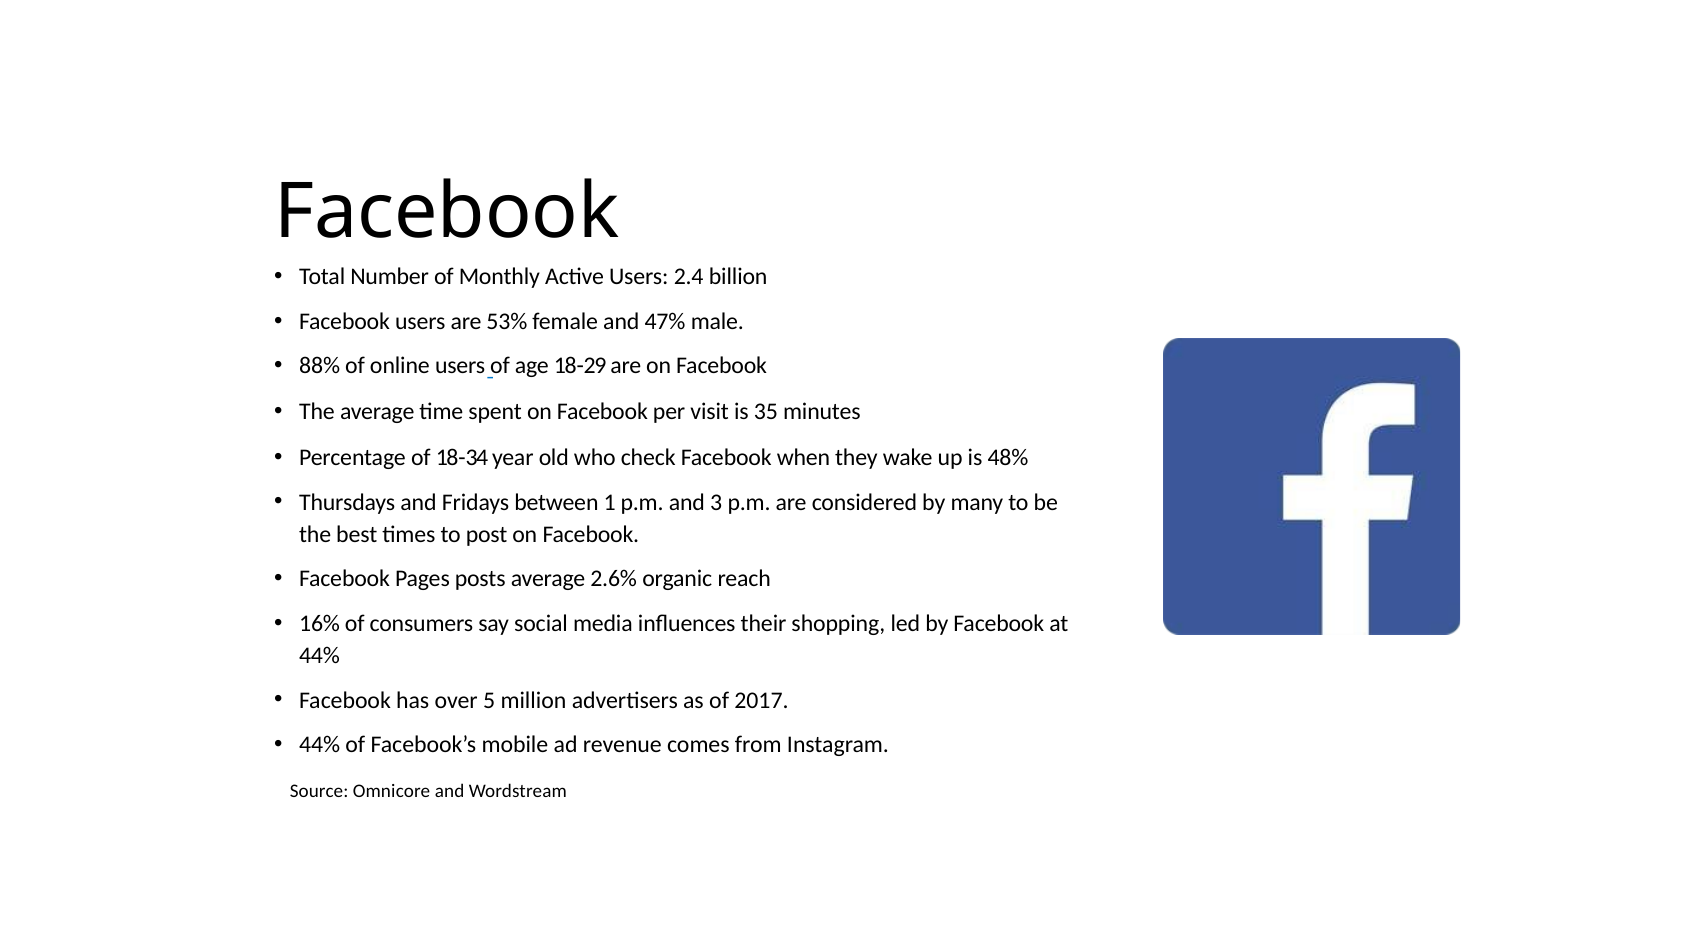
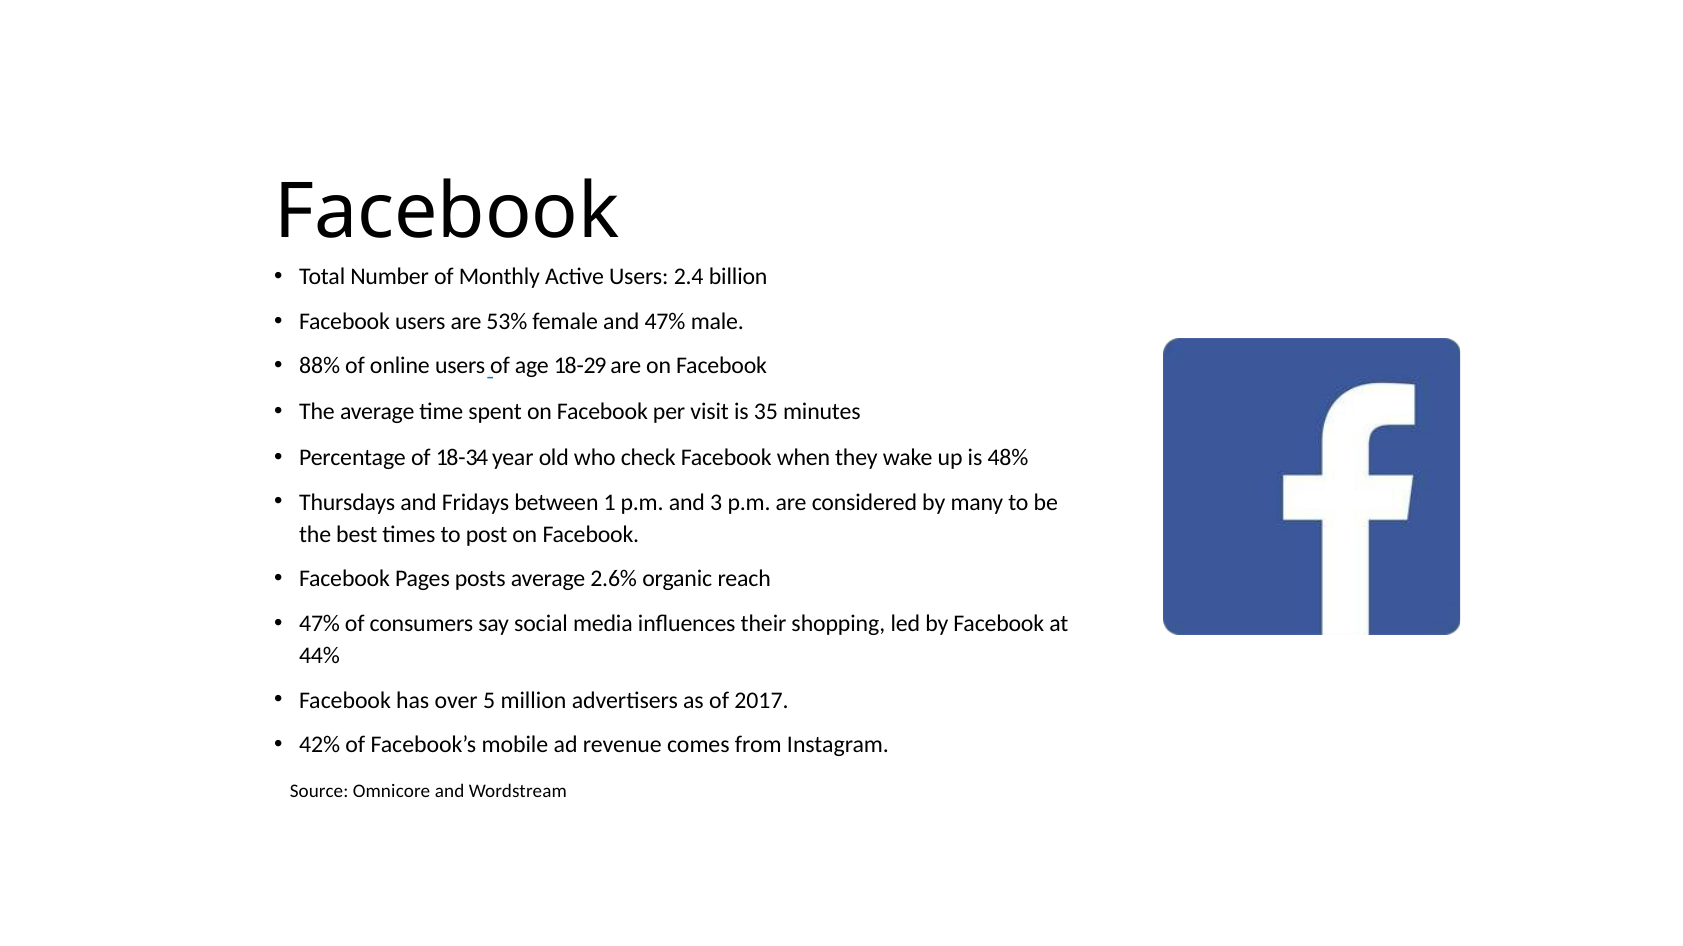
16% at (320, 624): 16% -> 47%
44% at (320, 745): 44% -> 42%
